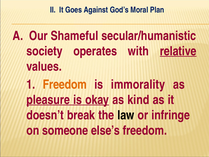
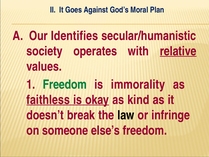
Shameful: Shameful -> Identifies
Freedom at (65, 84) colour: orange -> green
pleasure: pleasure -> faithless
